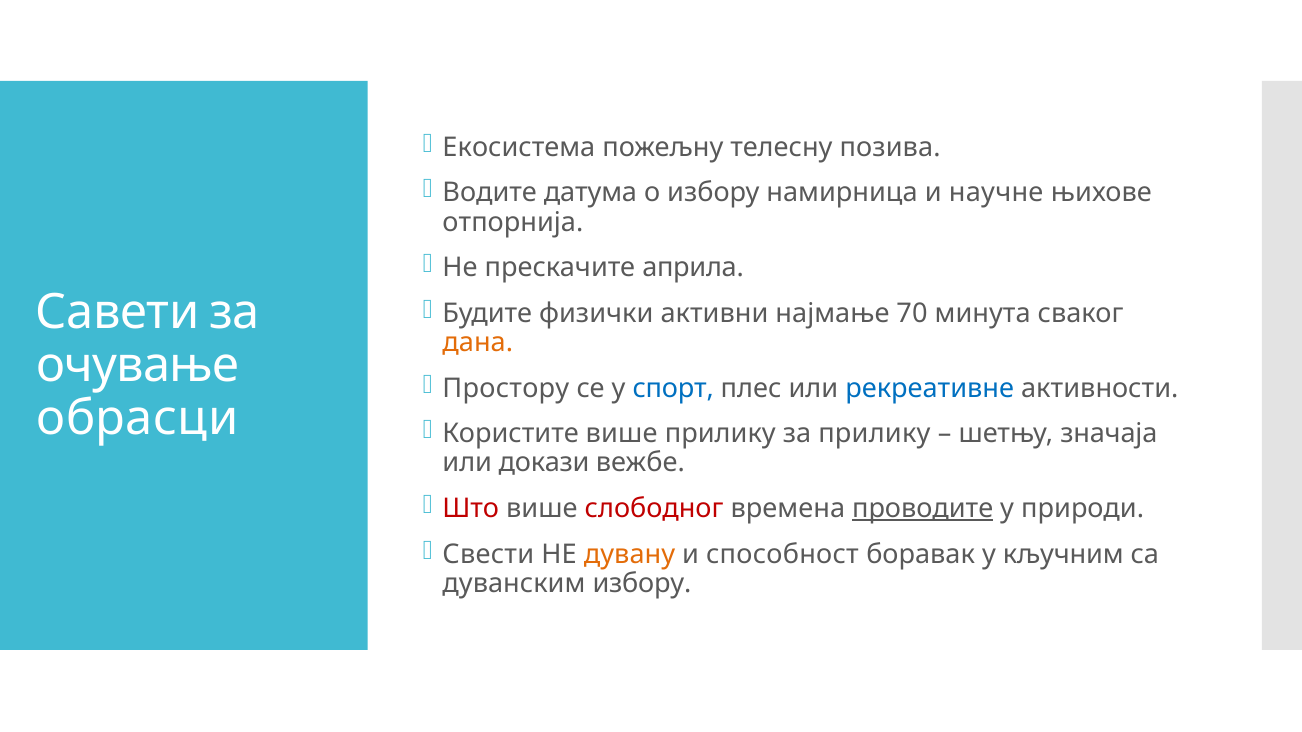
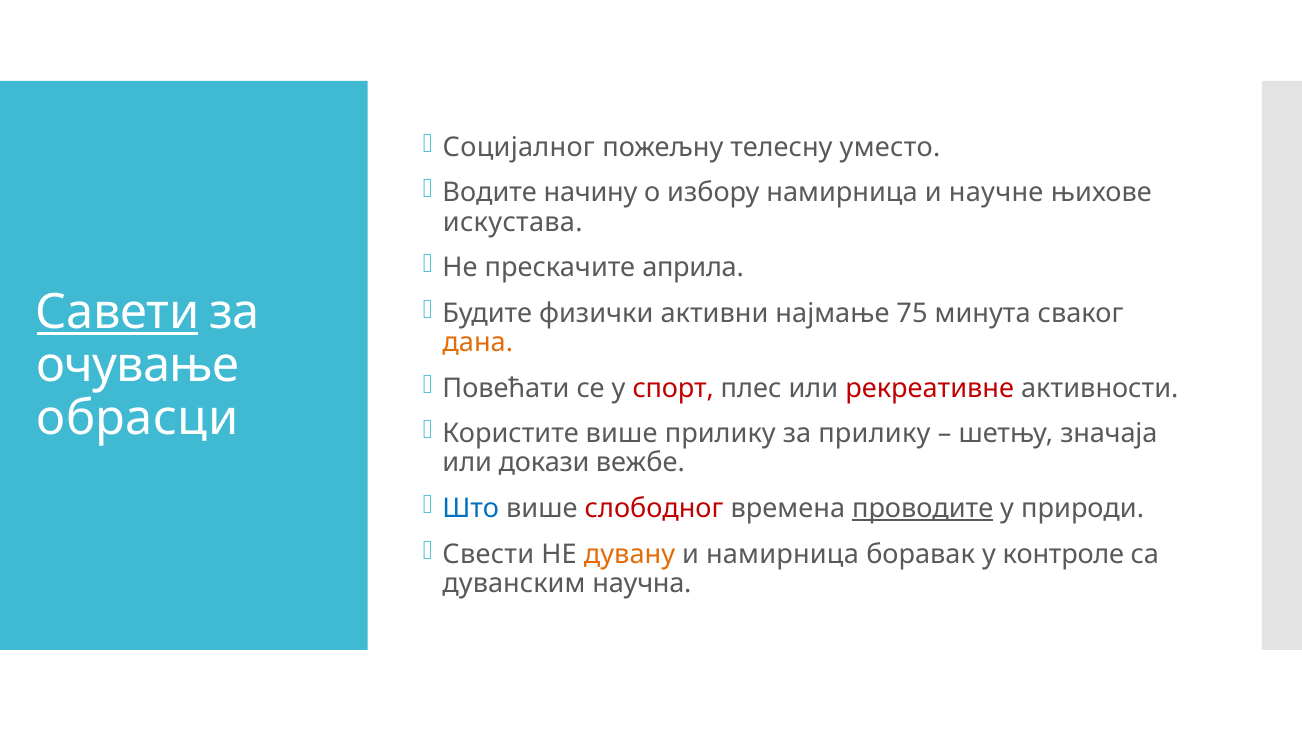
Екосистема: Екосистема -> Социјалног
позива: позива -> уместо
датума: датума -> начину
отпорнија: отпорнија -> искустава
Савети underline: none -> present
70: 70 -> 75
Простору: Простору -> Повећати
спорт colour: blue -> red
рекреативне colour: blue -> red
Што colour: red -> blue
и способност: способност -> намирница
кључним: кључним -> контроле
дуванским избору: избору -> научна
